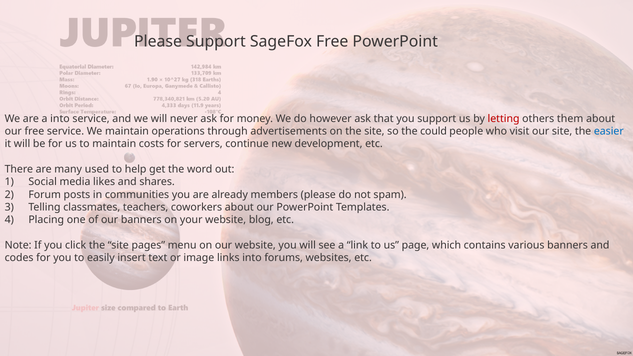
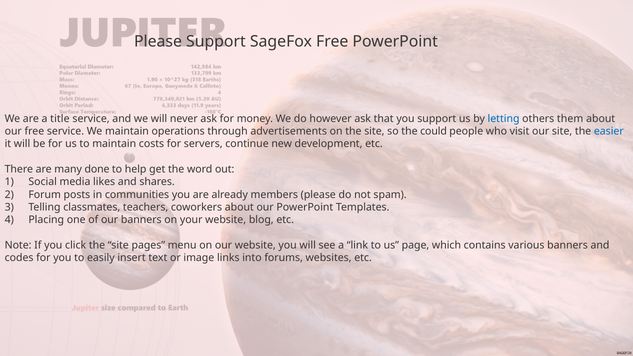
a into: into -> title
letting colour: red -> blue
used: used -> done
